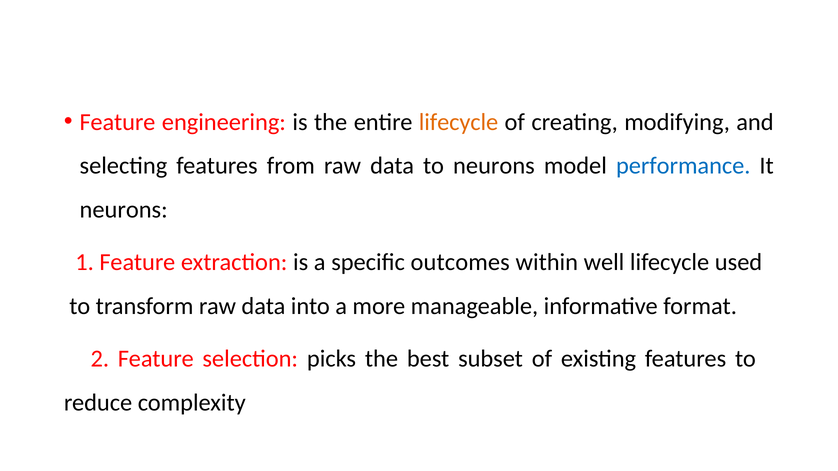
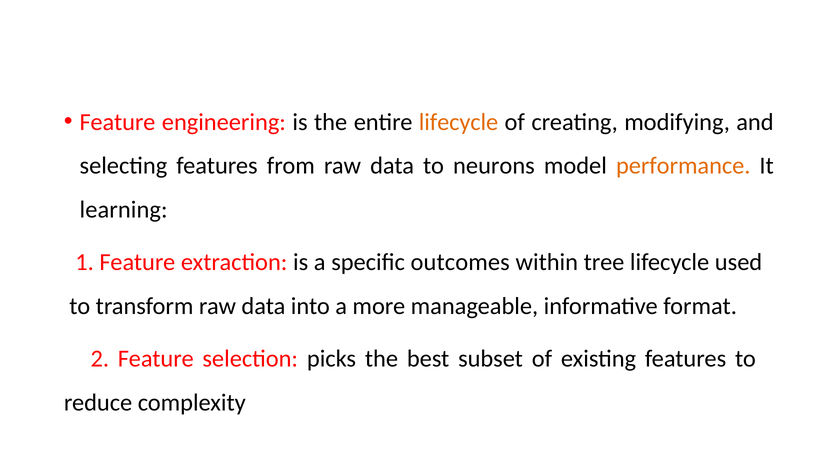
performance colour: blue -> orange
neurons at (124, 210): neurons -> learning
well: well -> tree
